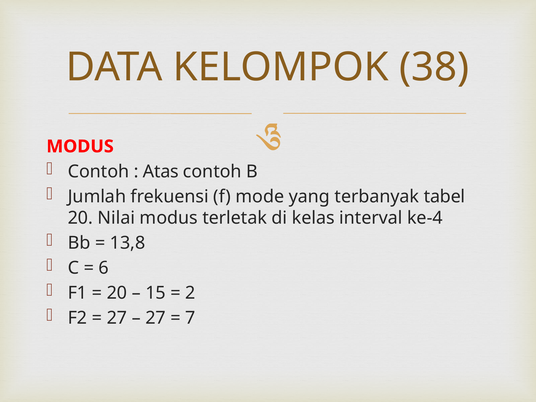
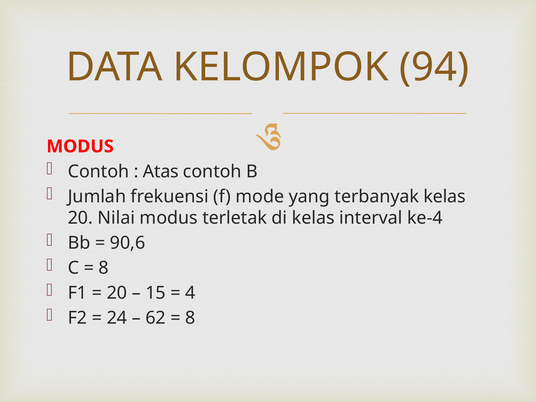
38: 38 -> 94
terbanyak tabel: tabel -> kelas
13,8: 13,8 -> 90,6
6 at (104, 268): 6 -> 8
2: 2 -> 4
27 at (117, 318): 27 -> 24
27 at (156, 318): 27 -> 62
7 at (190, 318): 7 -> 8
